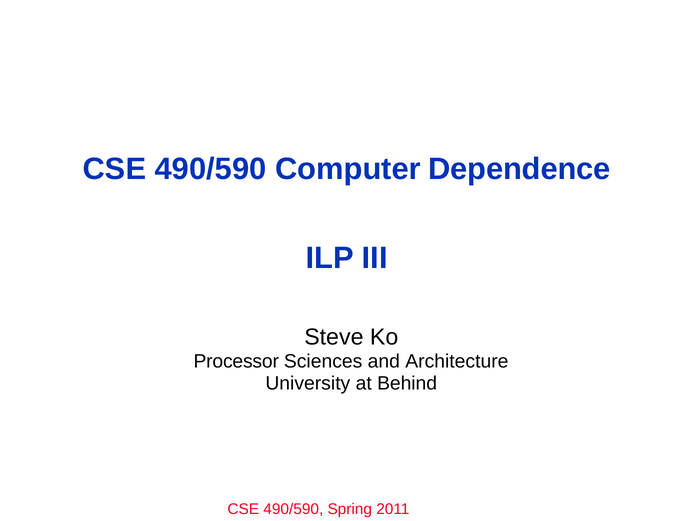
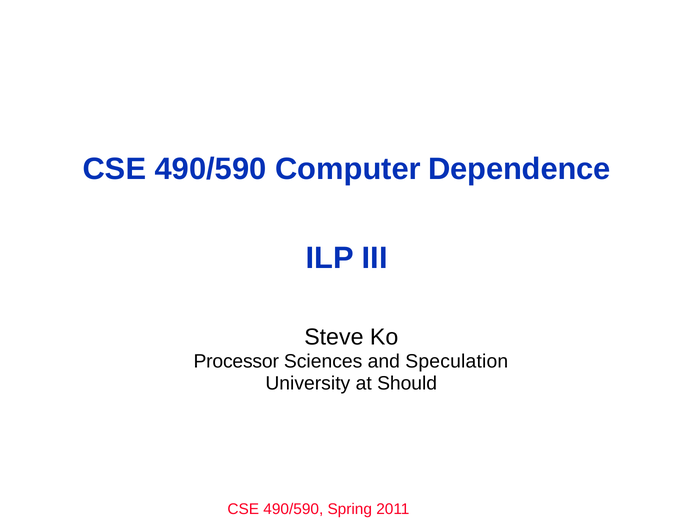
Architecture: Architecture -> Speculation
Behind: Behind -> Should
